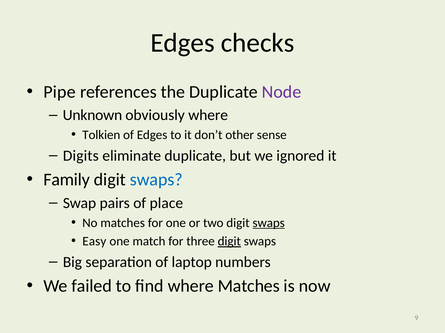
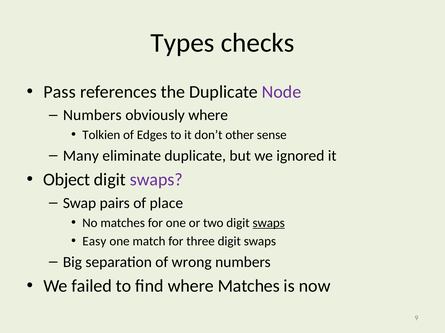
Edges at (183, 43): Edges -> Types
Pipe: Pipe -> Pass
Unknown at (92, 115): Unknown -> Numbers
Digits: Digits -> Many
Family: Family -> Object
swaps at (156, 180) colour: blue -> purple
digit at (229, 242) underline: present -> none
laptop: laptop -> wrong
